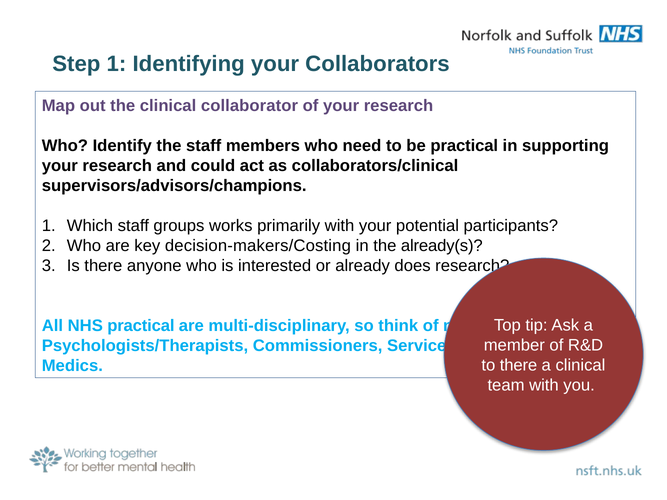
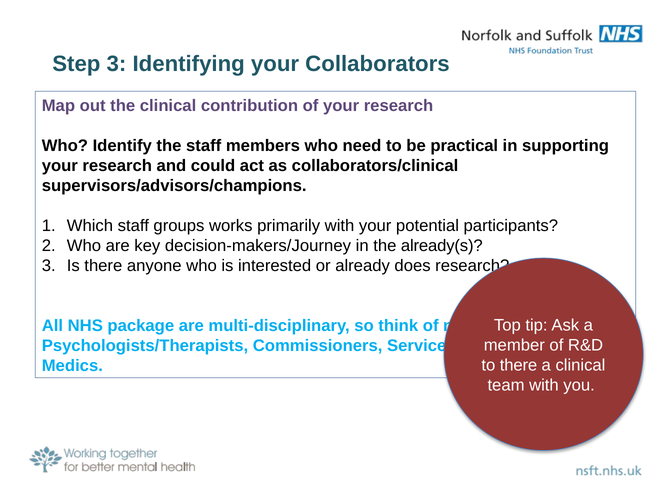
Step 1: 1 -> 3
collaborator: collaborator -> contribution
decision-makers/Costing: decision-makers/Costing -> decision-makers/Journey
NHS practical: practical -> package
